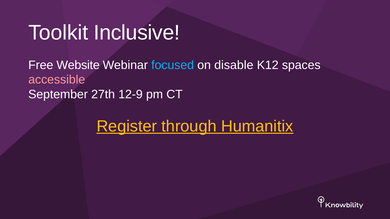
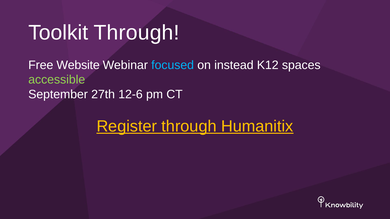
Toolkit Inclusive: Inclusive -> Through
disable: disable -> instead
accessible colour: pink -> light green
12-9: 12-9 -> 12-6
